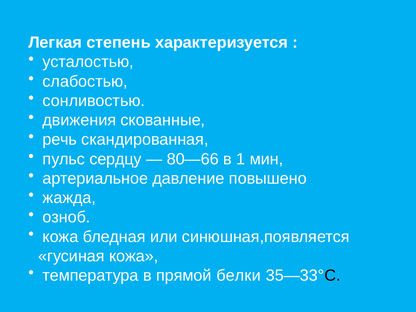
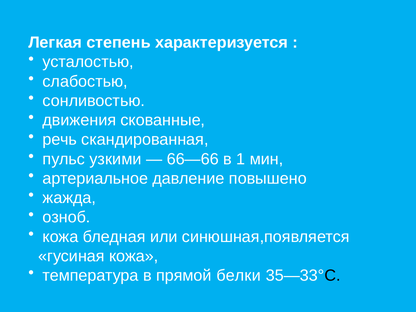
сердцу: сердцу -> узкими
80—66: 80—66 -> 66—66
